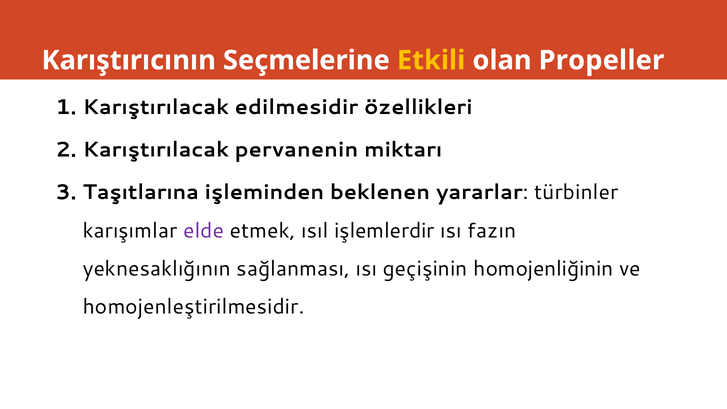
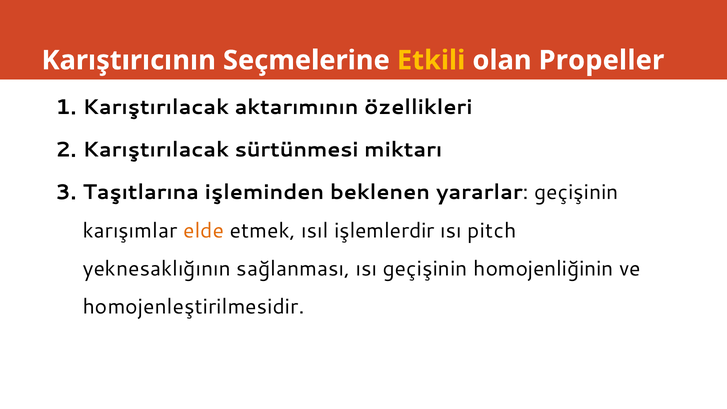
edilmesidir: edilmesidir -> aktarımının
pervanenin: pervanenin -> sürtünmesi
yararlar türbinler: türbinler -> geçişinin
elde colour: purple -> orange
fazın: fazın -> pitch
